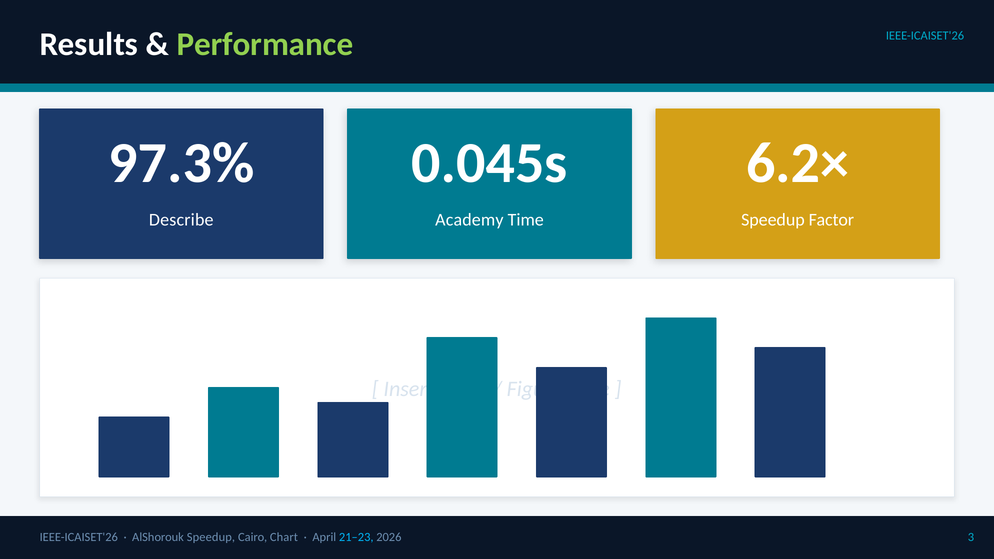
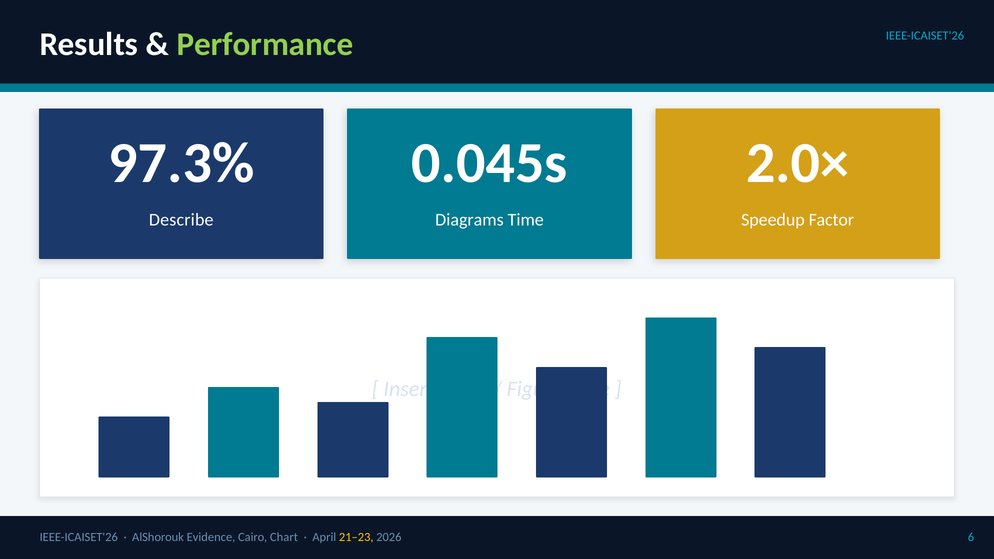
6.2×: 6.2× -> 2.0×
Academy: Academy -> Diagrams
AlShorouk Speedup: Speedup -> Evidence
21–23 colour: light blue -> yellow
3: 3 -> 6
